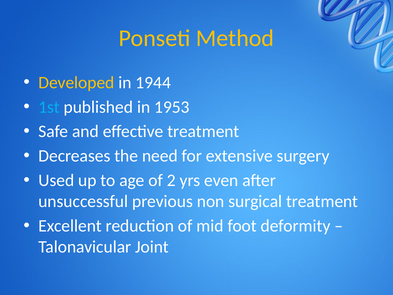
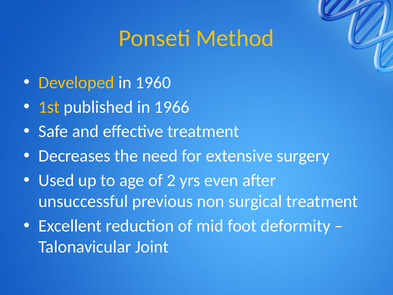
1944: 1944 -> 1960
1st colour: light blue -> yellow
1953: 1953 -> 1966
